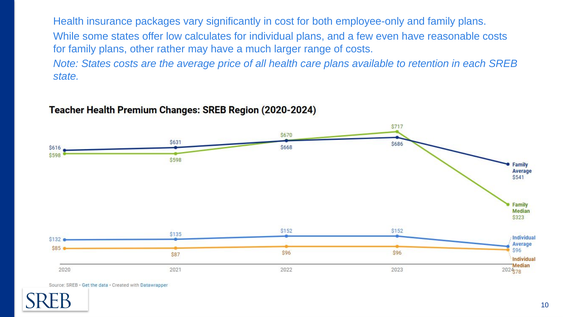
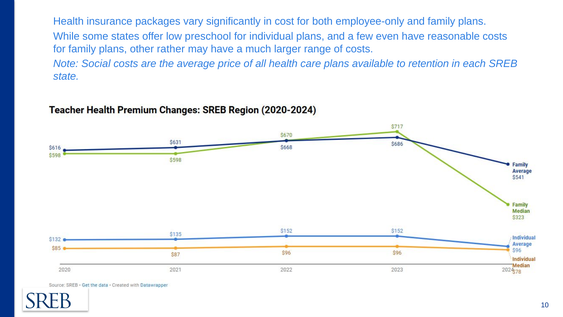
calculates: calculates -> preschool
Note States: States -> Social
